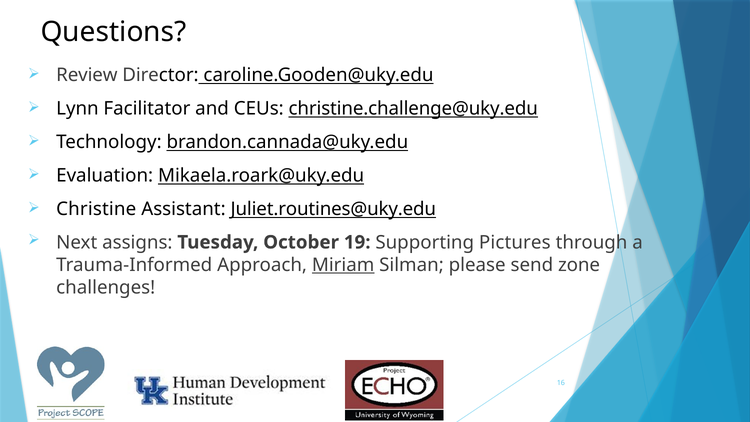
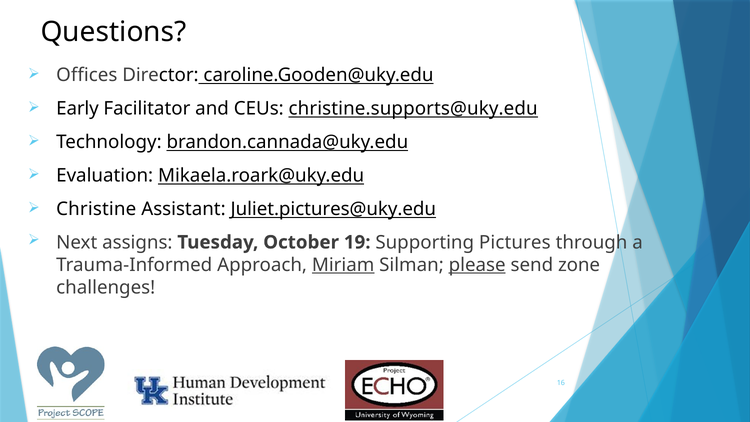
Review: Review -> Offices
Lynn: Lynn -> Early
christine.challenge@uky.edu: christine.challenge@uky.edu -> christine.supports@uky.edu
Juliet.routines@uky.edu: Juliet.routines@uky.edu -> Juliet.pictures@uky.edu
please underline: none -> present
